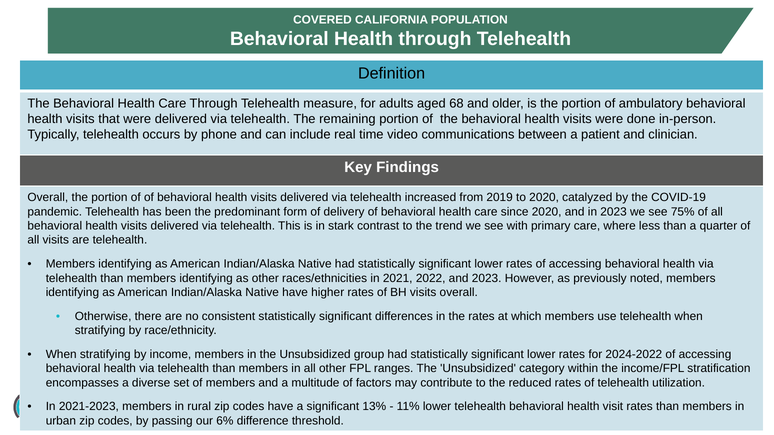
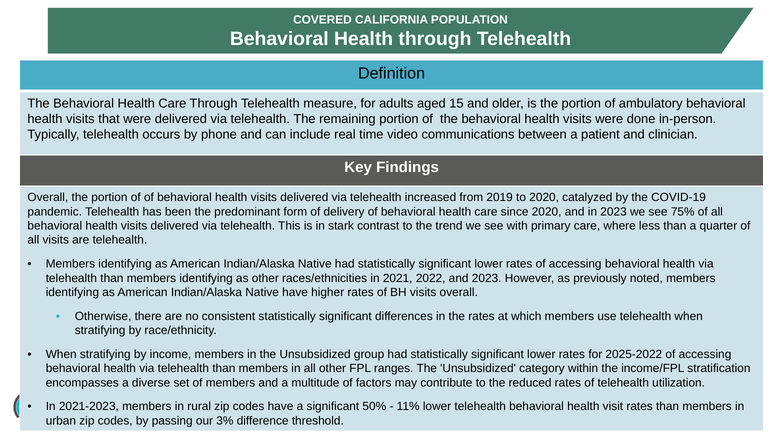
68: 68 -> 15
2024-2022: 2024-2022 -> 2025-2022
13%: 13% -> 50%
6%: 6% -> 3%
